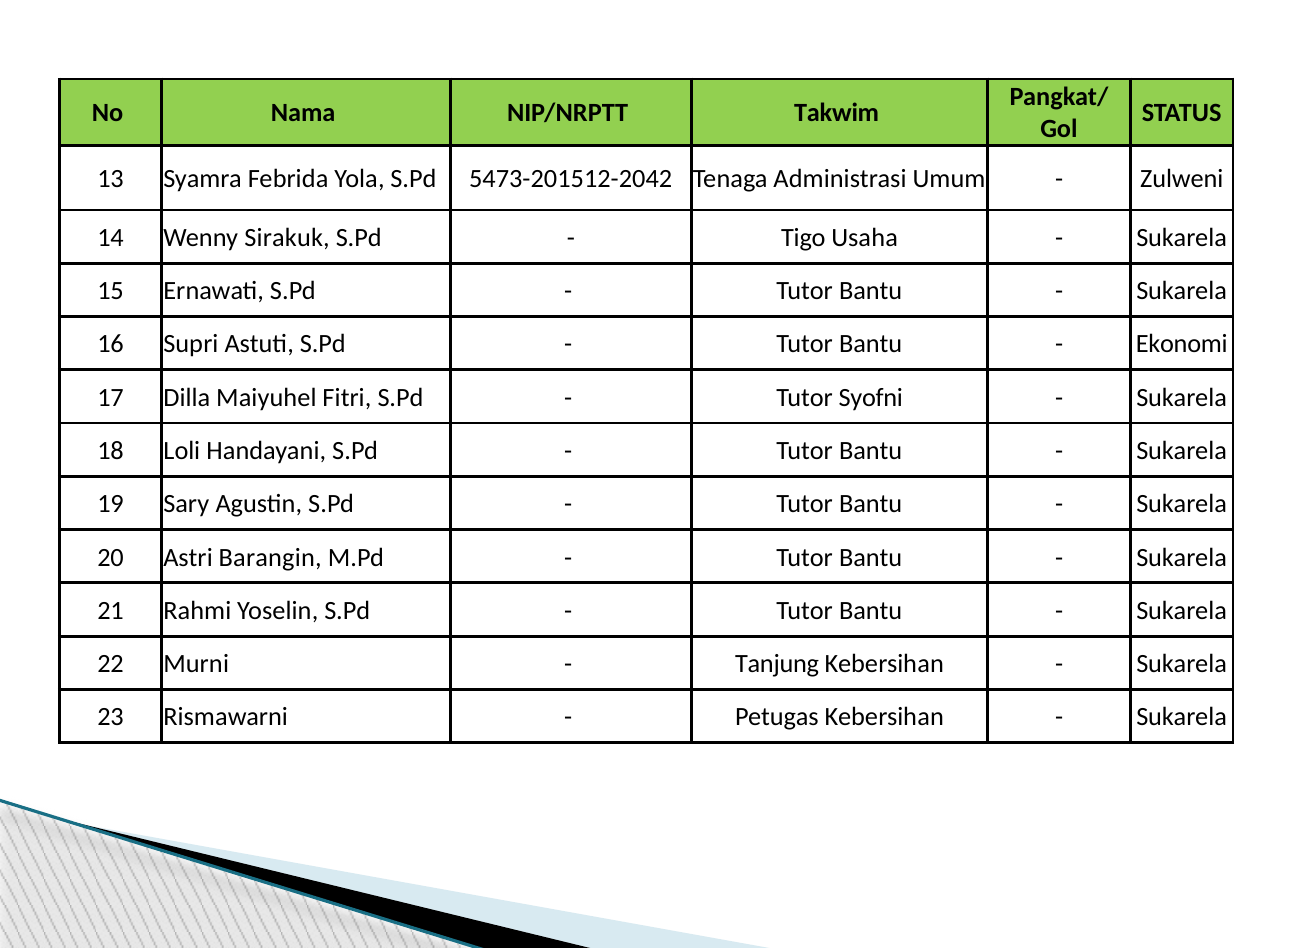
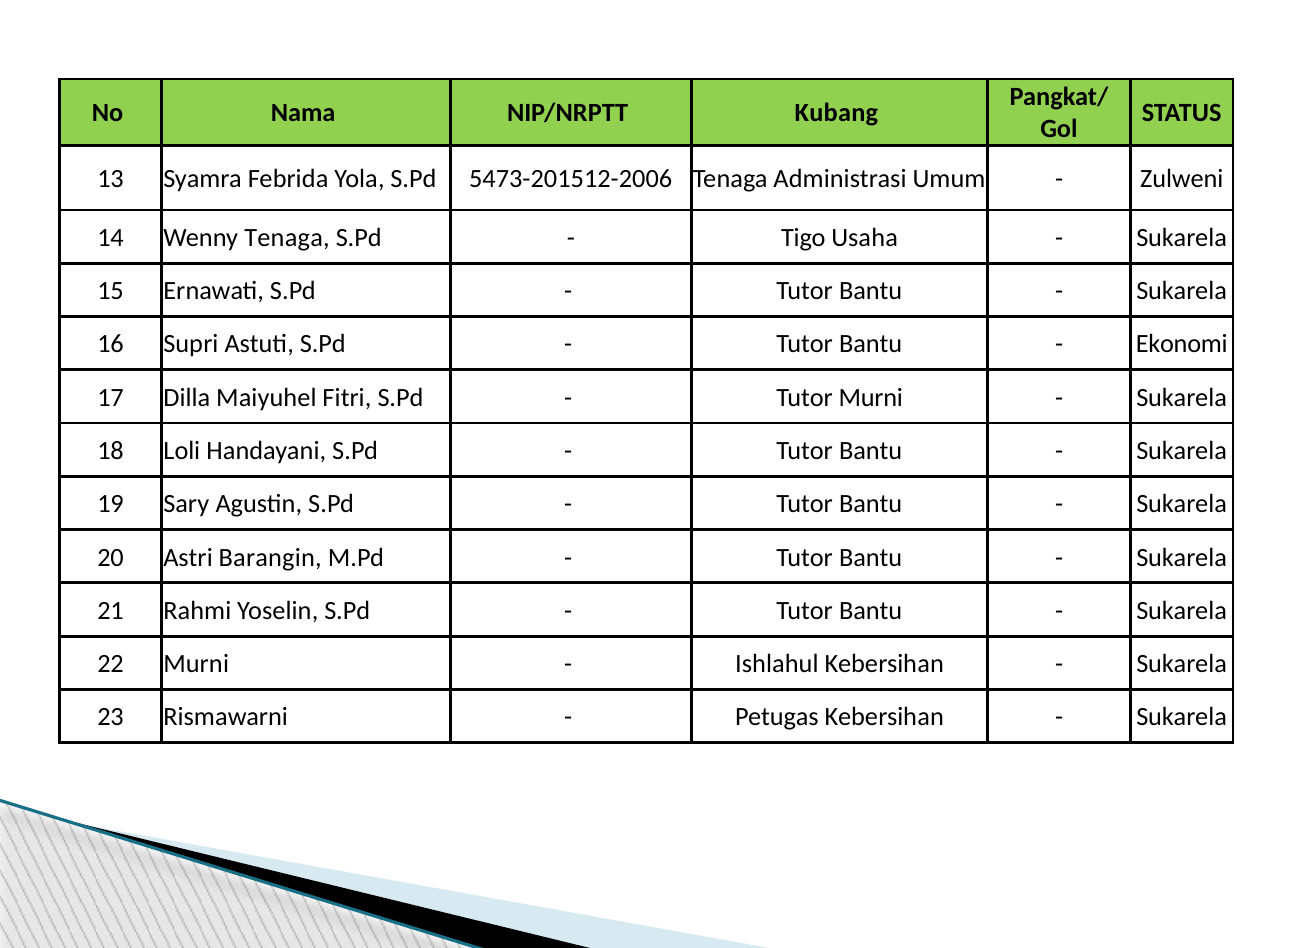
Takwim: Takwim -> Kubang
5473-201512-2042: 5473-201512-2042 -> 5473-201512-2006
Wenny Sirakuk: Sirakuk -> Tenaga
Tutor Syofni: Syofni -> Murni
Tanjung: Tanjung -> Ishlahul
